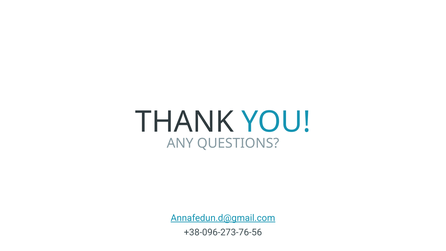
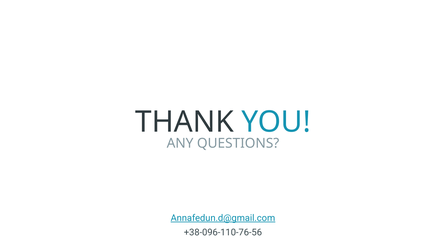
+38-096-273-76-56: +38-096-273-76-56 -> +38-096-110-76-56
